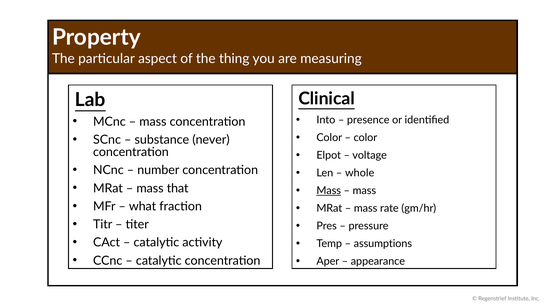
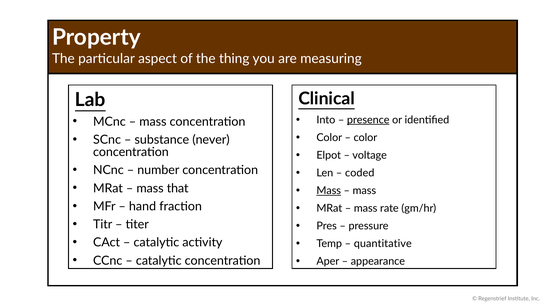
presence underline: none -> present
whole: whole -> coded
what: what -> hand
assumptions: assumptions -> quantitative
